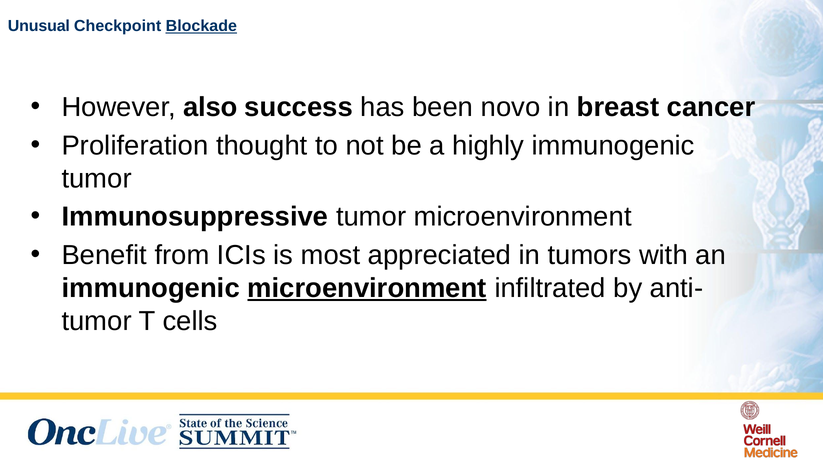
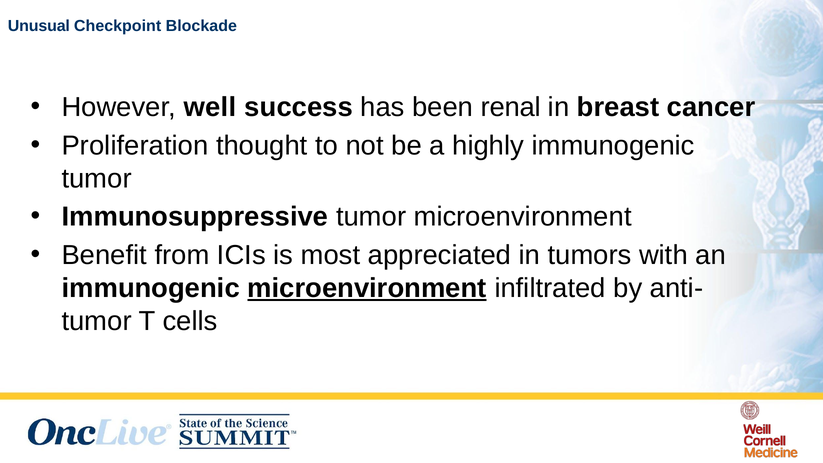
Blockade underline: present -> none
also: also -> well
novo: novo -> renal
